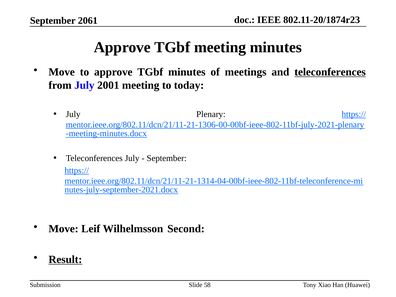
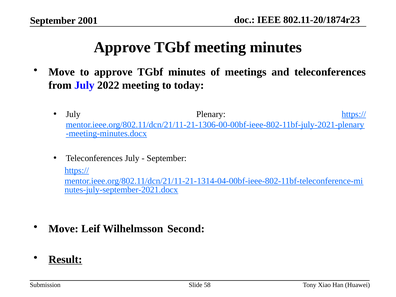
2061: 2061 -> 2001
teleconferences at (330, 72) underline: present -> none
2001: 2001 -> 2022
